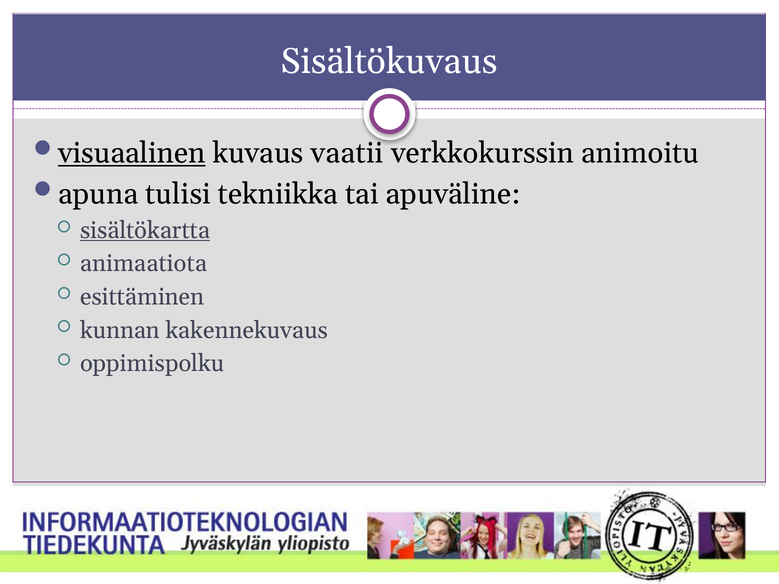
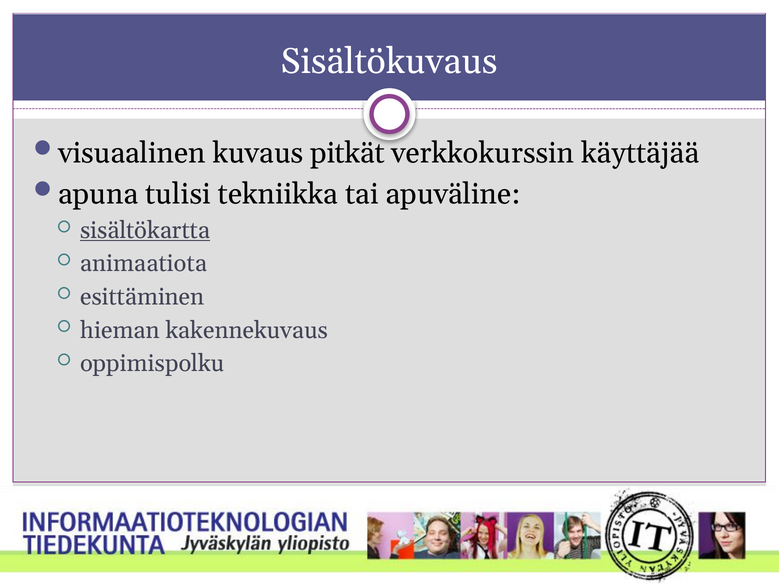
visuaalinen underline: present -> none
vaatii: vaatii -> pitkät
animoitu: animoitu -> käyttäjää
kunnan: kunnan -> hieman
